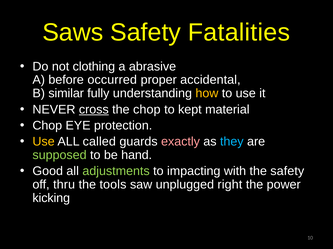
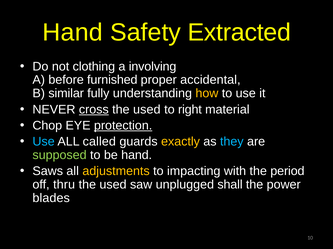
Saws at (73, 33): Saws -> Hand
Fatalities: Fatalities -> Extracted
abrasive: abrasive -> involving
occurred: occurred -> furnished
chop at (147, 110): chop -> used
kept: kept -> right
protection underline: none -> present
Use at (44, 142) colour: yellow -> light blue
exactly colour: pink -> yellow
Good: Good -> Saws
adjustments colour: light green -> yellow
the safety: safety -> period
tools at (113, 185): tools -> used
right: right -> shall
kicking: kicking -> blades
